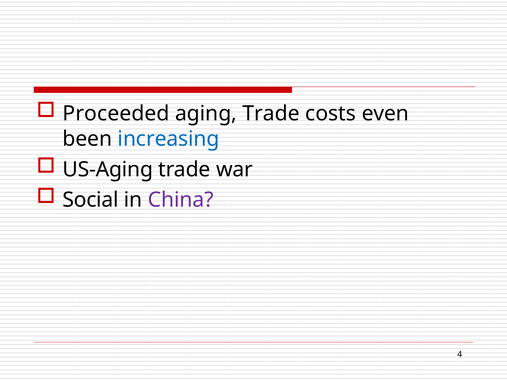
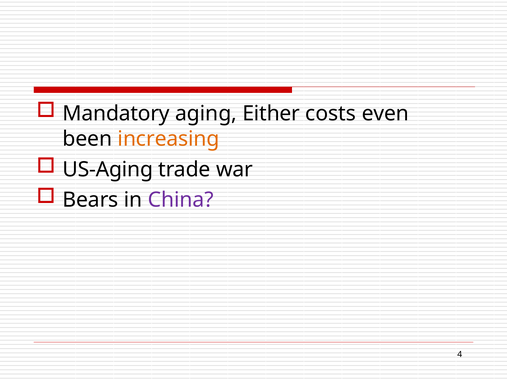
Proceeded: Proceeded -> Mandatory
aging Trade: Trade -> Either
increasing colour: blue -> orange
Social: Social -> Bears
